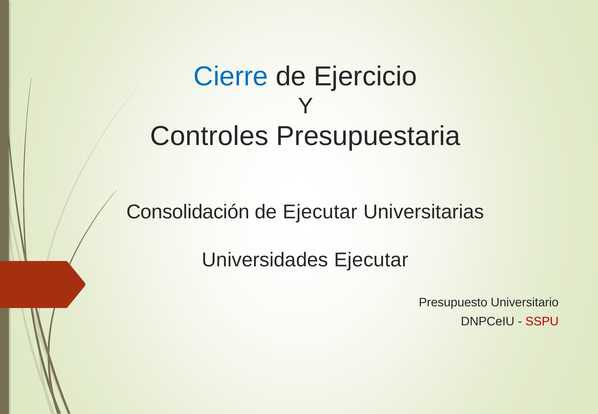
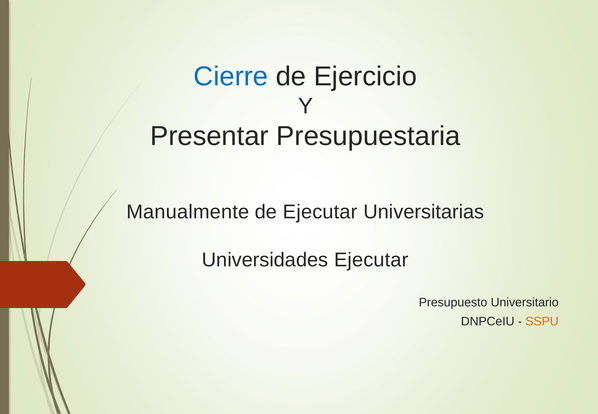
Controles: Controles -> Presentar
Consolidación: Consolidación -> Manualmente
SSPU colour: red -> orange
